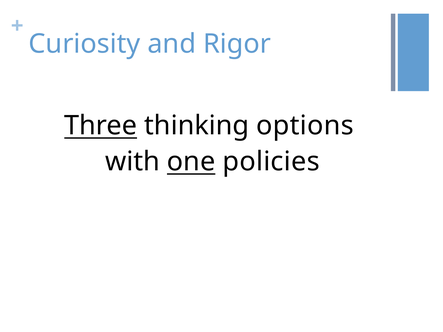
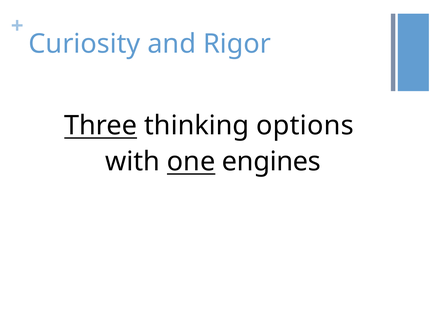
policies: policies -> engines
